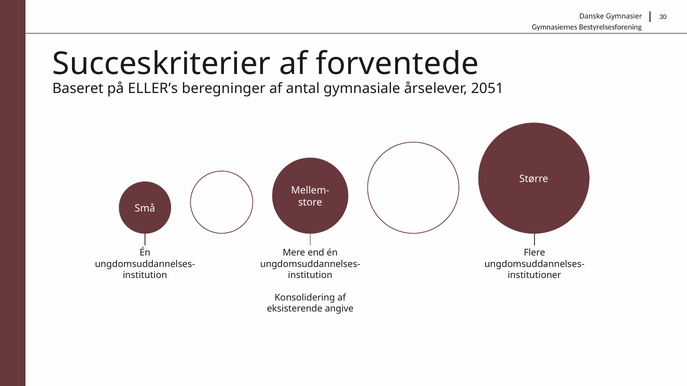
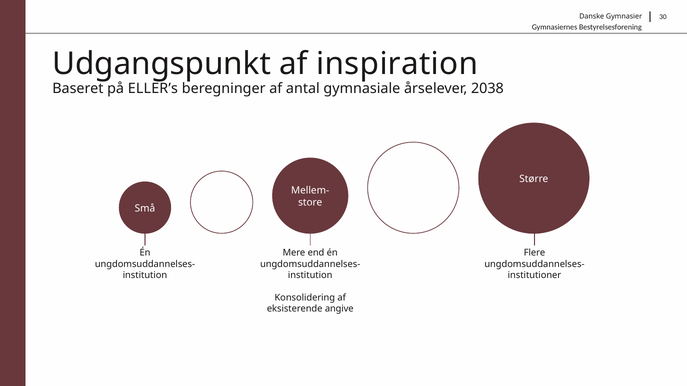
Succeskriterier: Succeskriterier -> Udgangspunkt
forventede: forventede -> inspiration
2051: 2051 -> 2038
